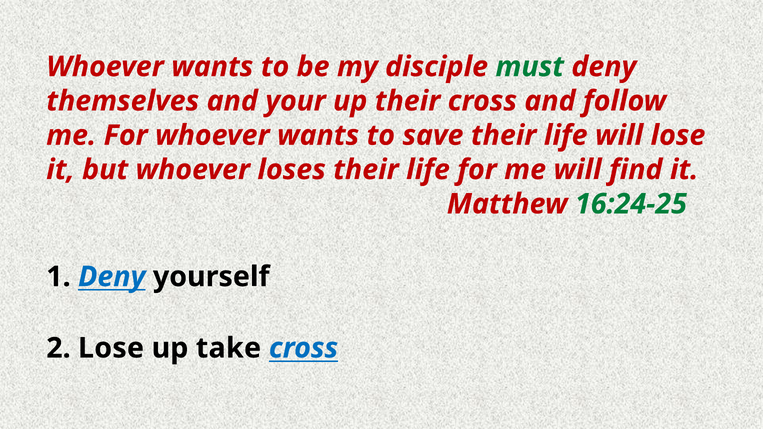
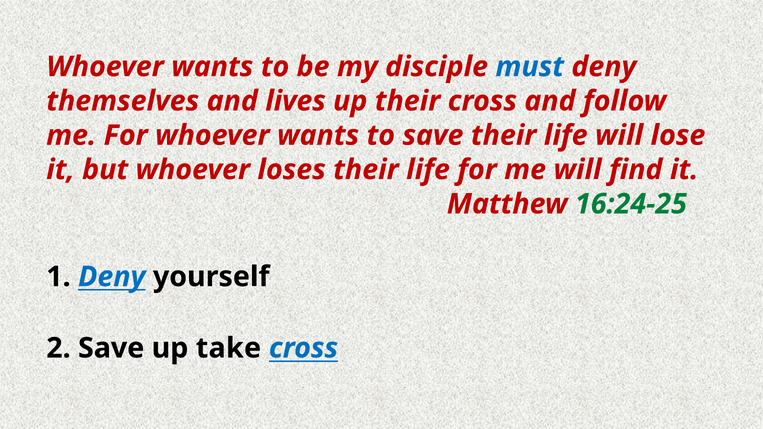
must colour: green -> blue
your: your -> lives
2 Lose: Lose -> Save
